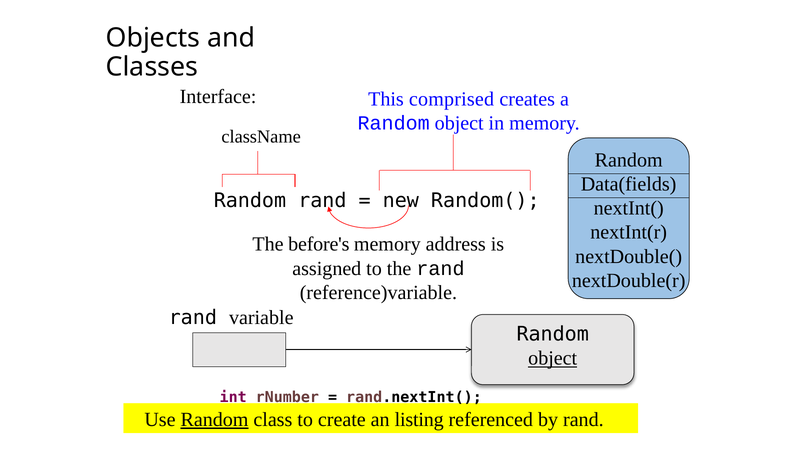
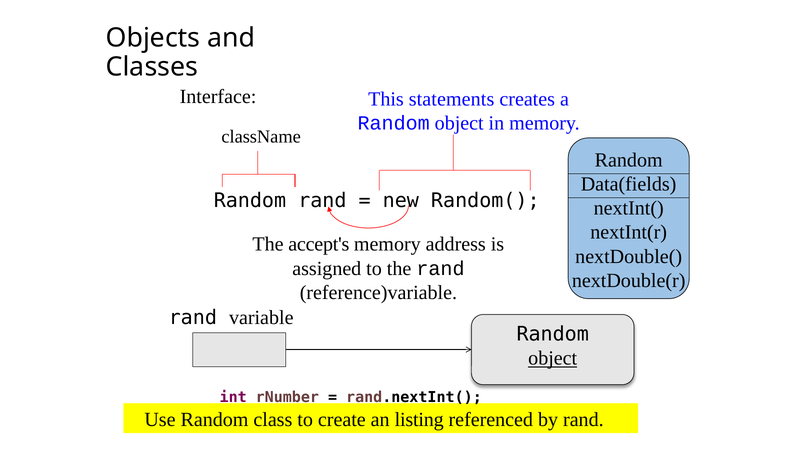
comprised: comprised -> statements
before's: before's -> accept's
Random at (214, 420) underline: present -> none
